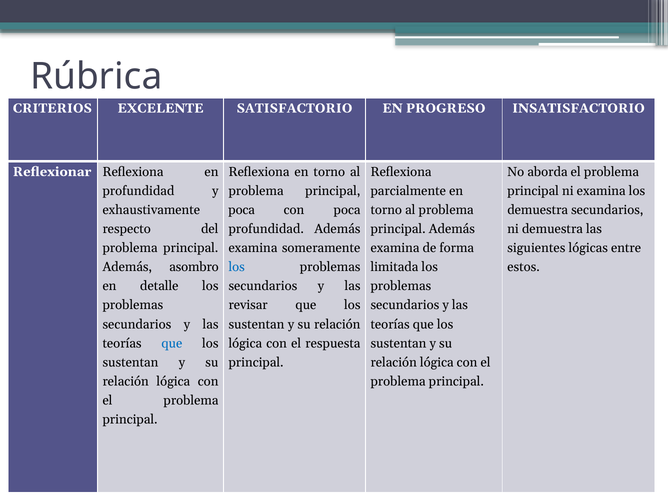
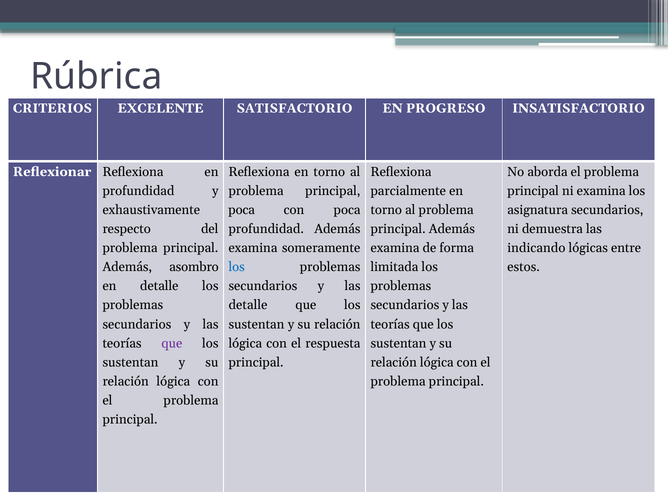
demuestra at (538, 210): demuestra -> asignatura
siguientes: siguientes -> indicando
revisar at (248, 305): revisar -> detalle
que at (172, 343) colour: blue -> purple
